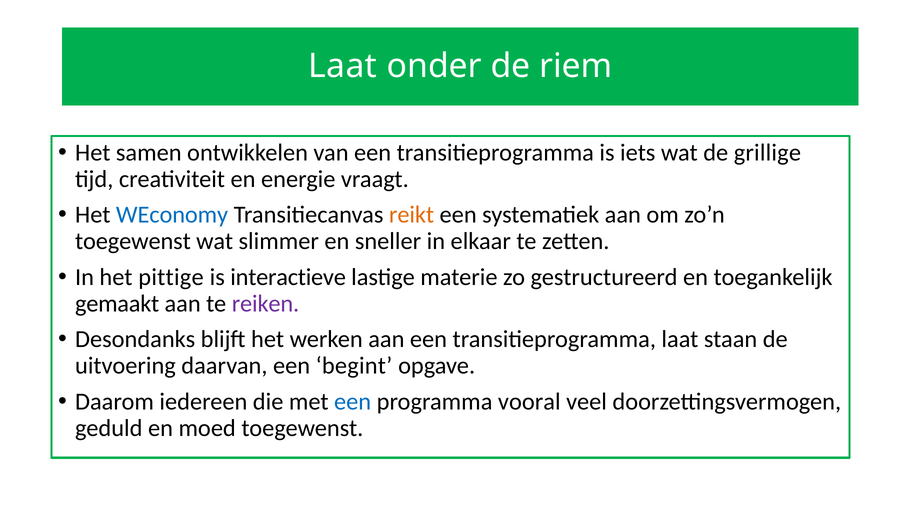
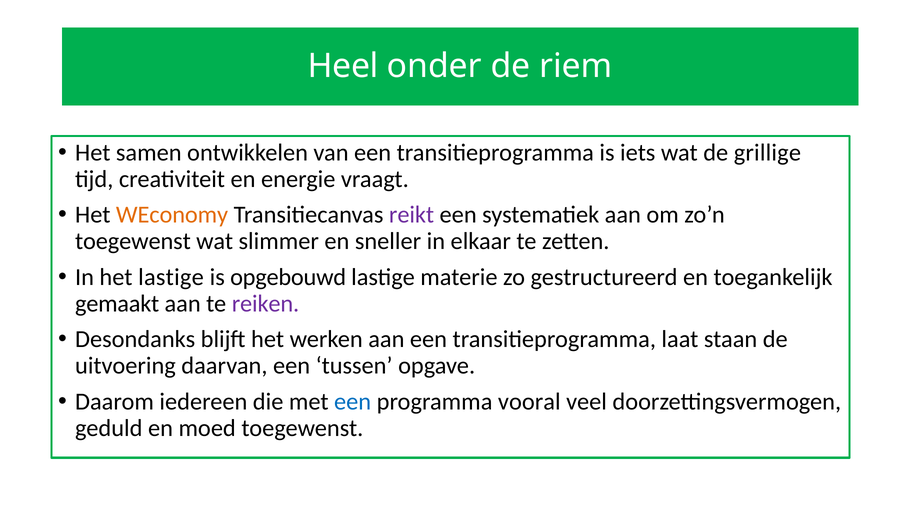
Laat at (343, 66): Laat -> Heel
WEconomy colour: blue -> orange
reikt colour: orange -> purple
het pittige: pittige -> lastige
interactieve: interactieve -> opgebouwd
begint: begint -> tussen
